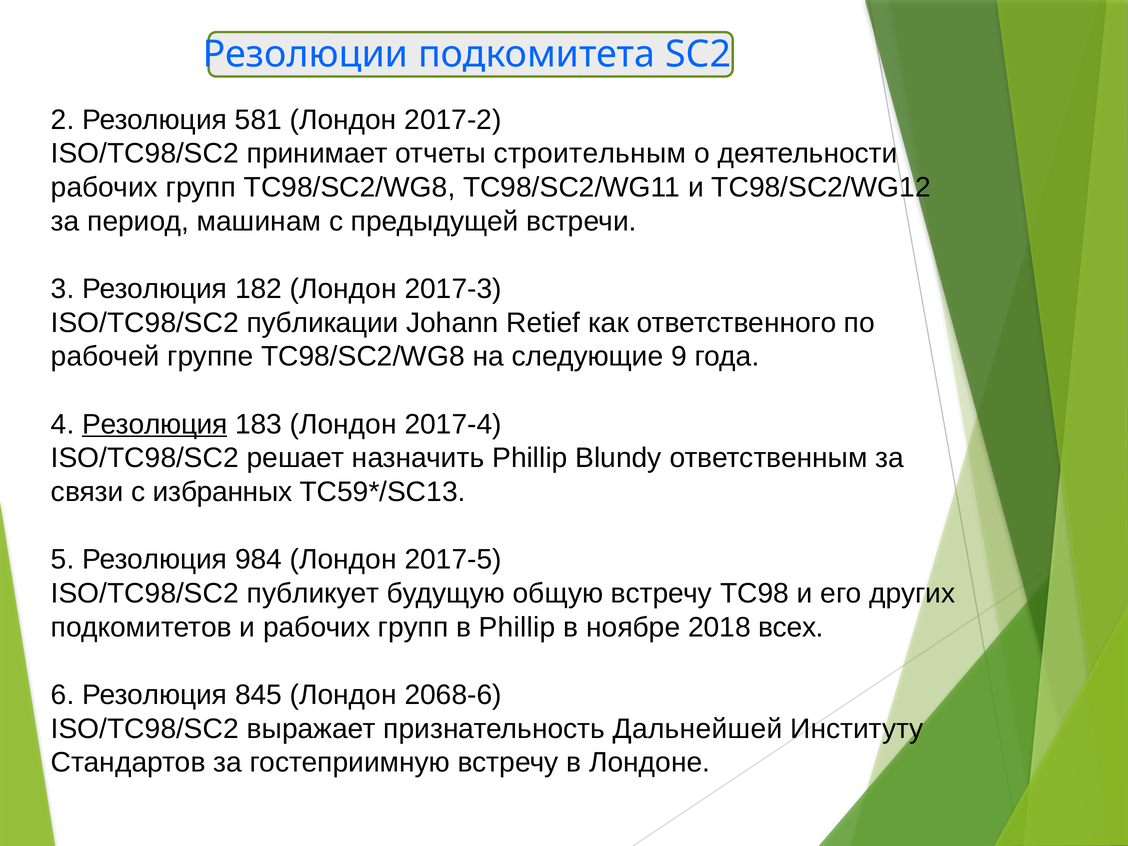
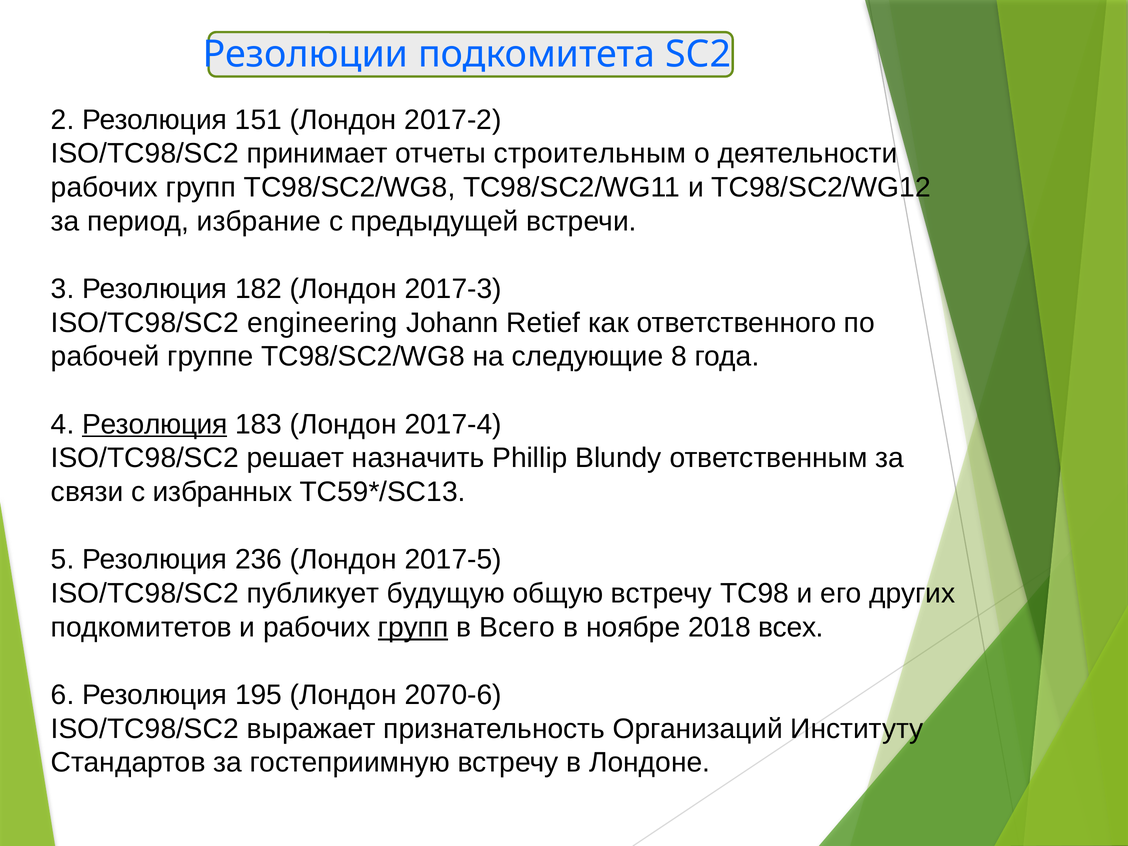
581: 581 -> 151
машинам: машинам -> избрание
публикации: публикации -> engineering
9: 9 -> 8
984: 984 -> 236
групп at (413, 627) underline: none -> present
в Phillip: Phillip -> Всего
845: 845 -> 195
2068-6: 2068-6 -> 2070-6
Дальнейшей: Дальнейшей -> Организаций
